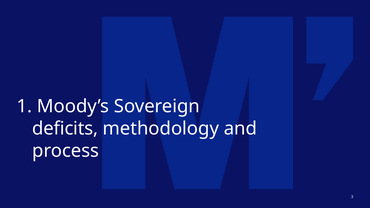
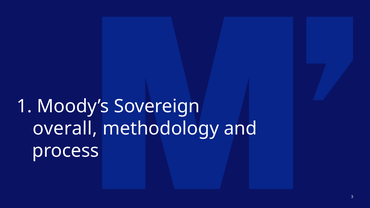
deficits: deficits -> overall
